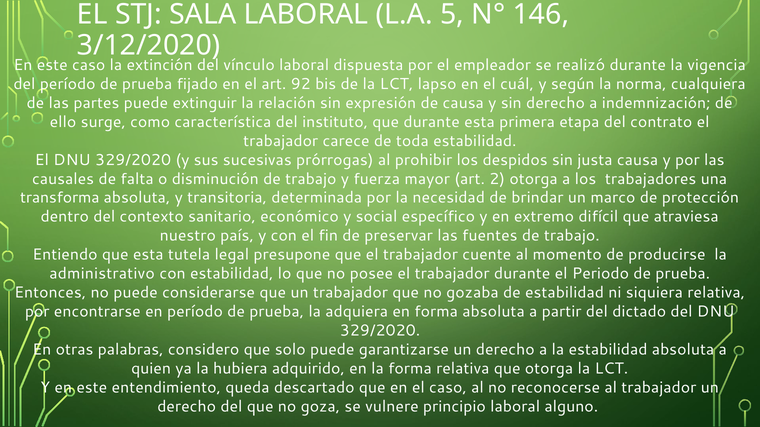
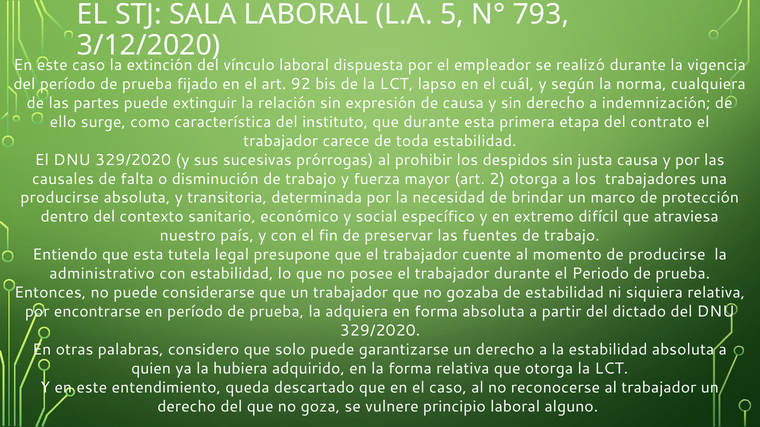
146: 146 -> 793
transforma at (60, 198): transforma -> producirse
